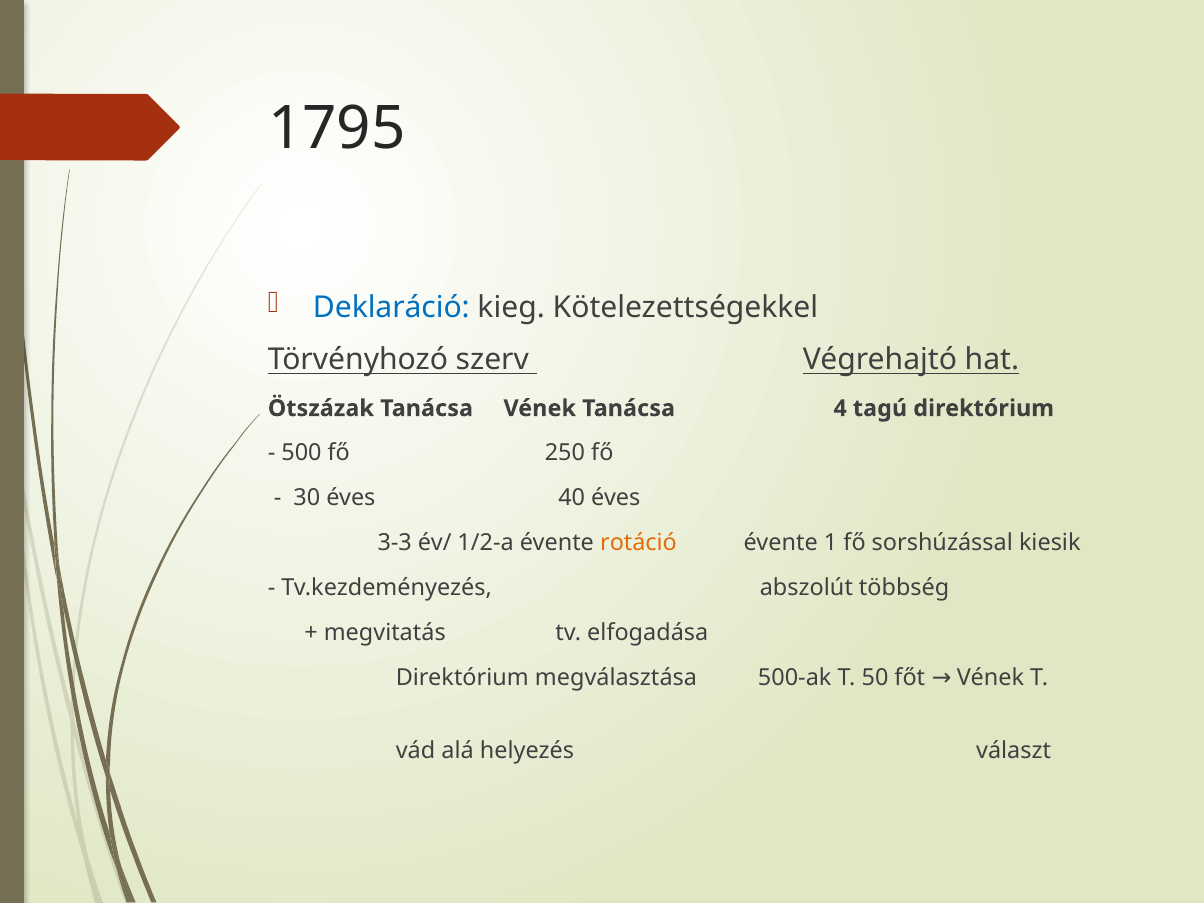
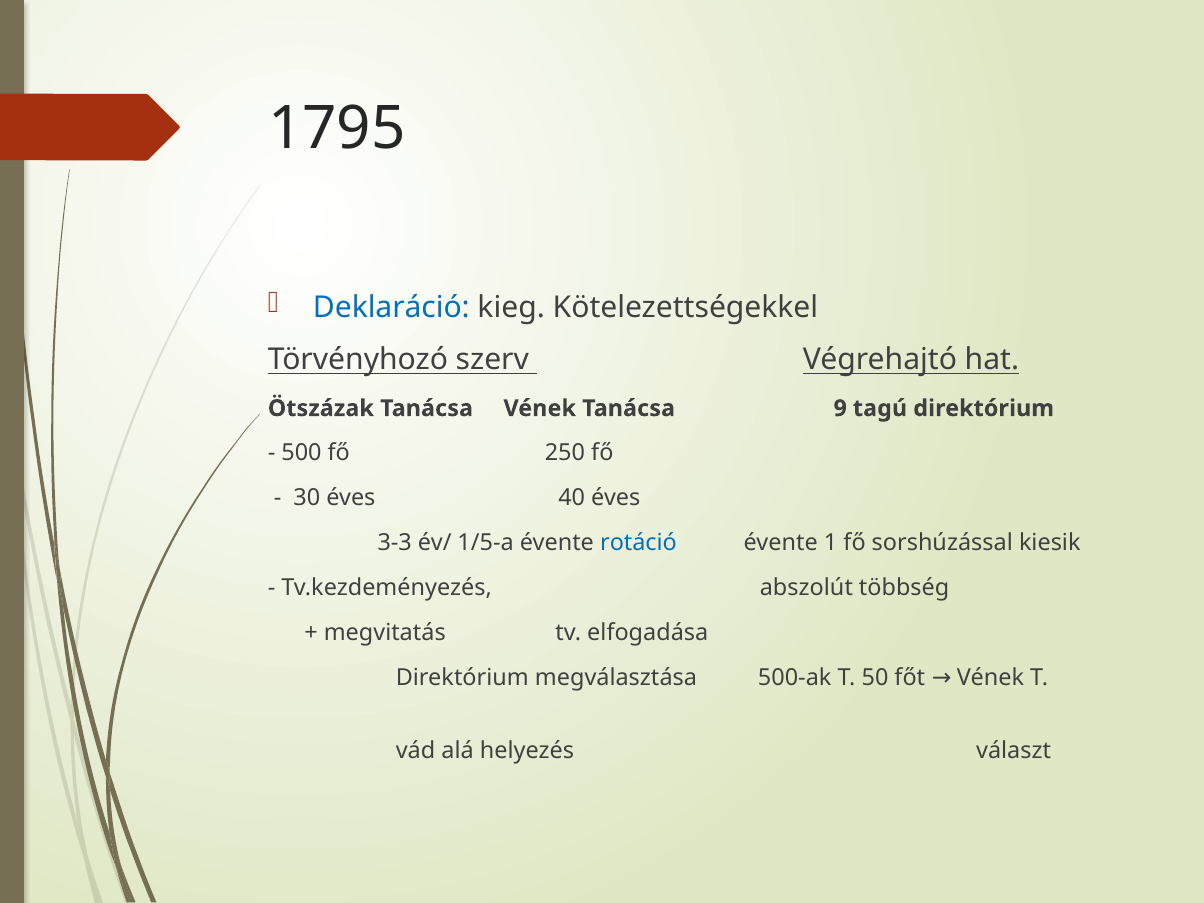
4: 4 -> 9
1/2-a: 1/2-a -> 1/5-a
rotáció colour: orange -> blue
